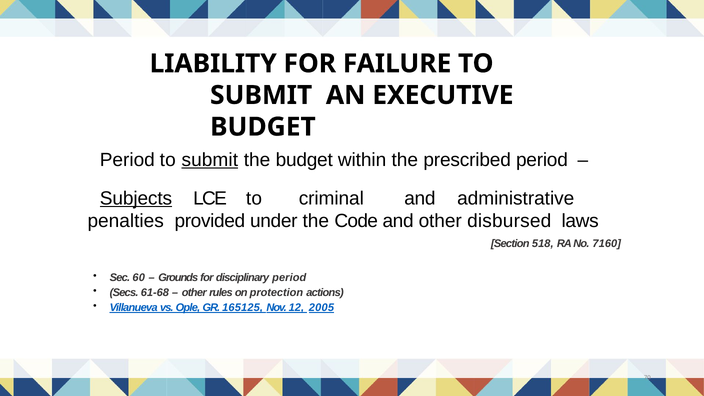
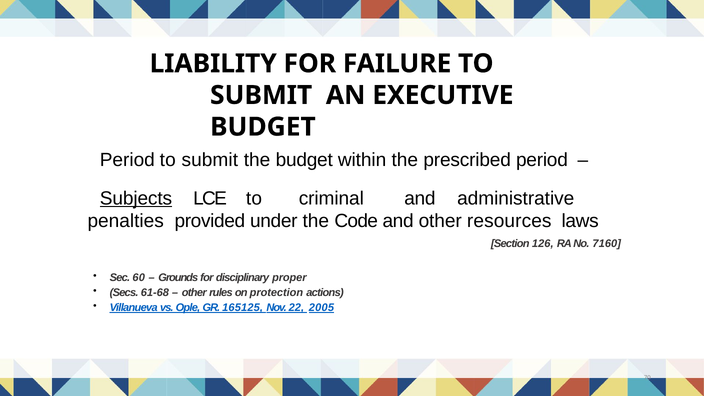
submit at (210, 160) underline: present -> none
disbursed: disbursed -> resources
518: 518 -> 126
disciplinary period: period -> proper
12: 12 -> 22
